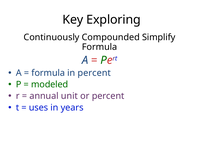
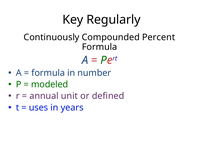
Exploring: Exploring -> Regularly
Simplify: Simplify -> Percent
in percent: percent -> number
or percent: percent -> defined
